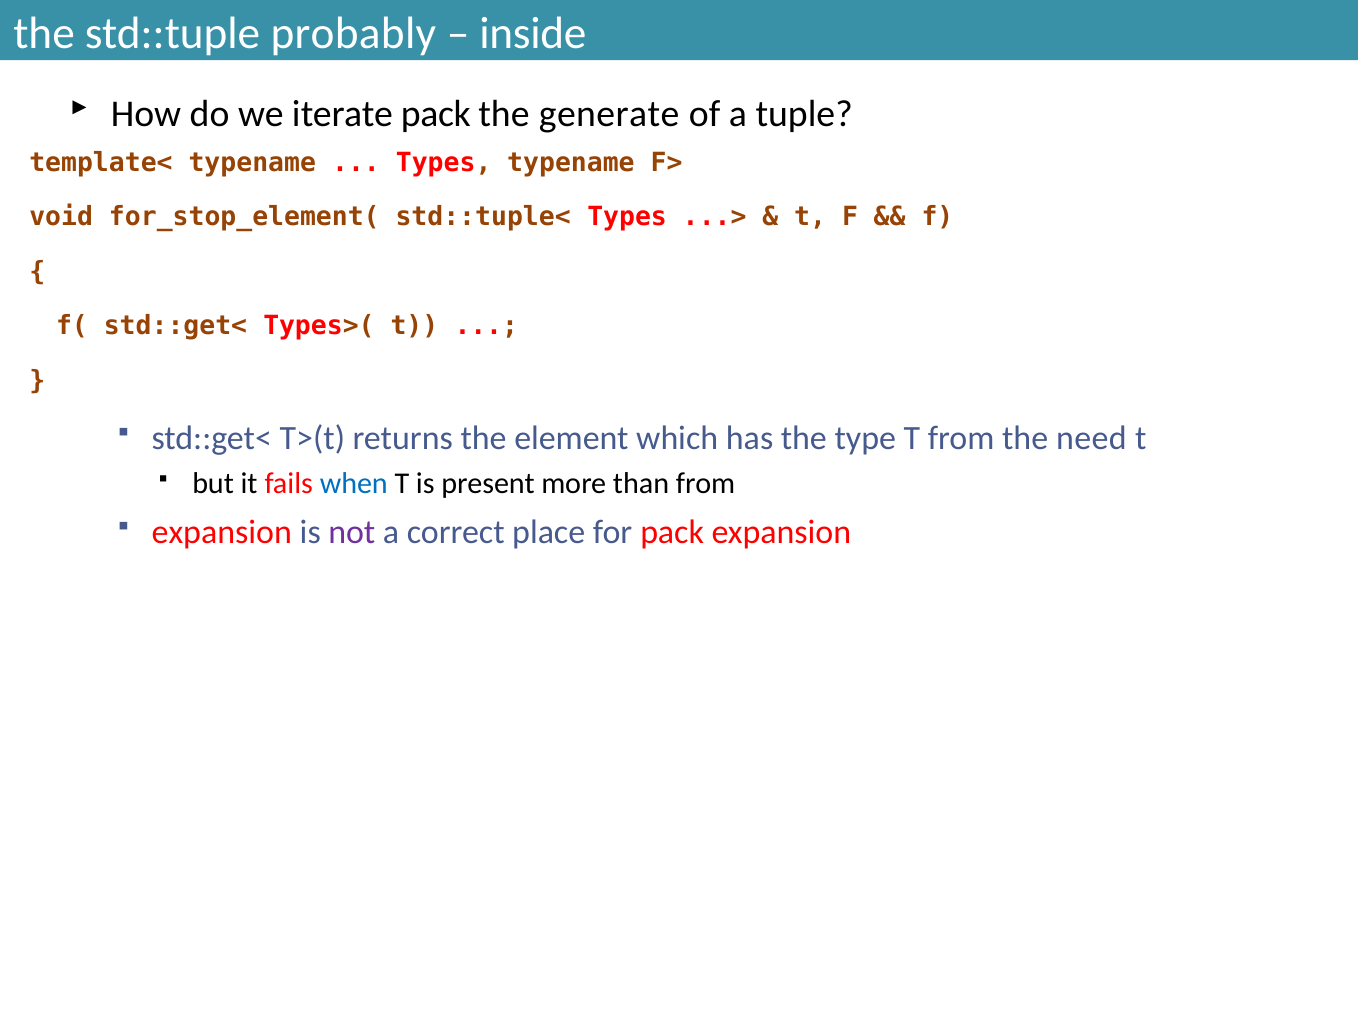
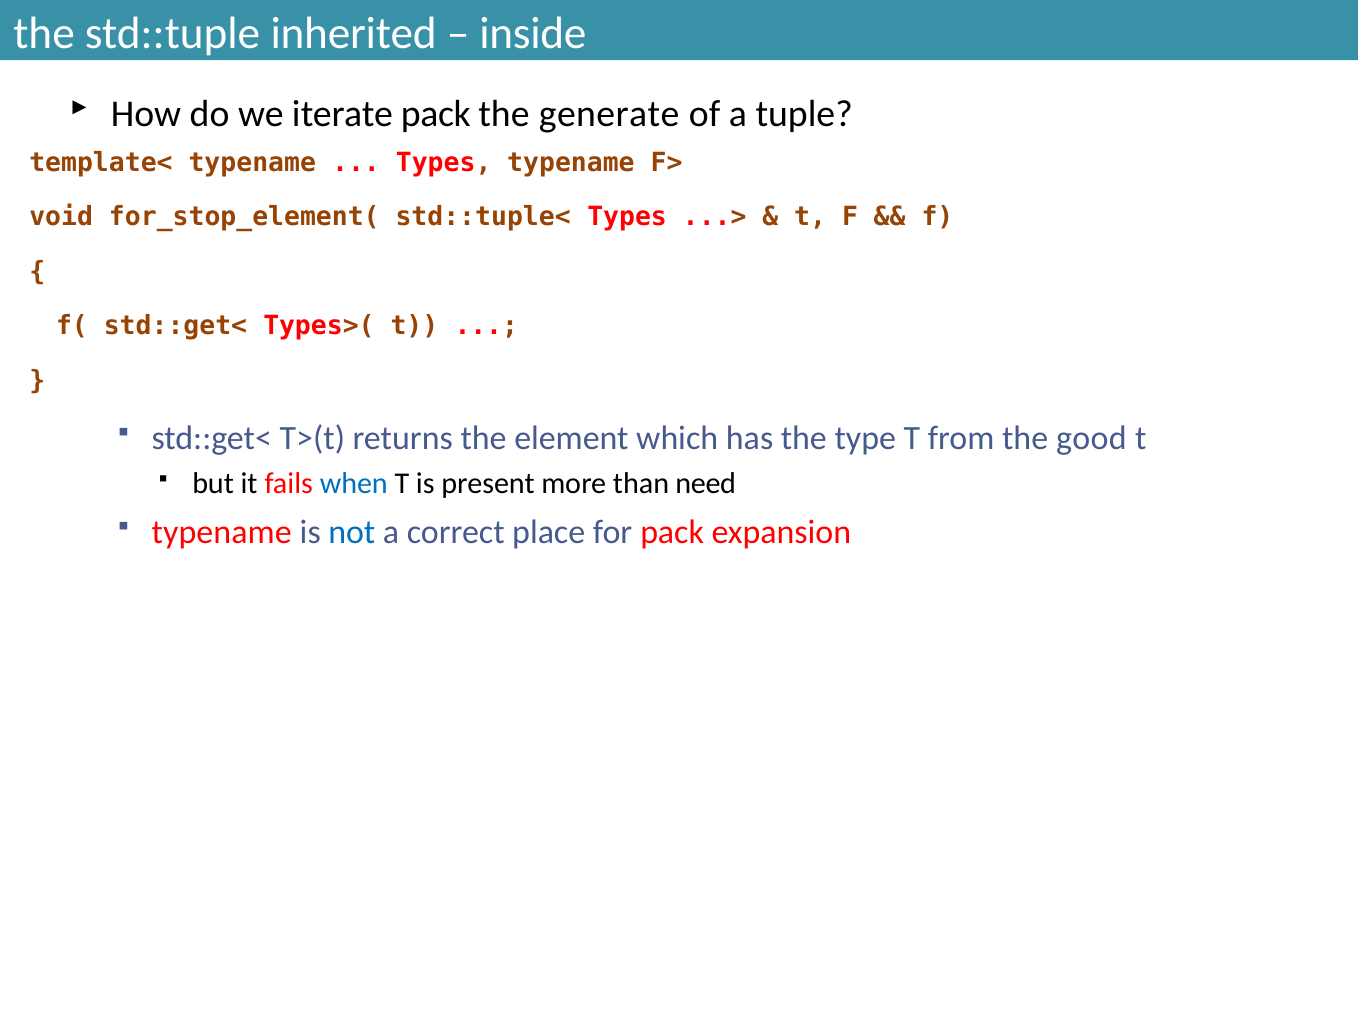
probably: probably -> inherited
need: need -> good
than from: from -> need
expansion at (222, 532): expansion -> typename
not colour: purple -> blue
